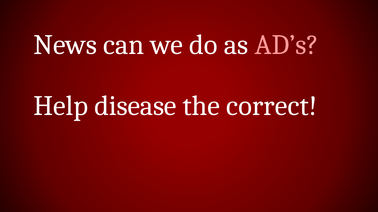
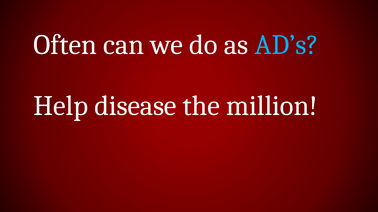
News: News -> Often
AD’s colour: pink -> light blue
correct: correct -> million
